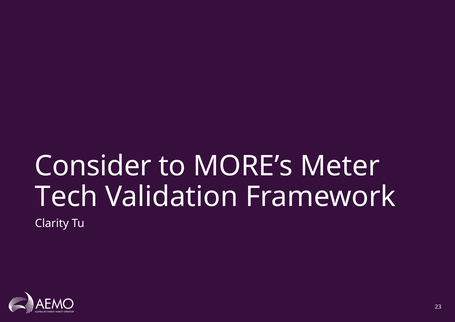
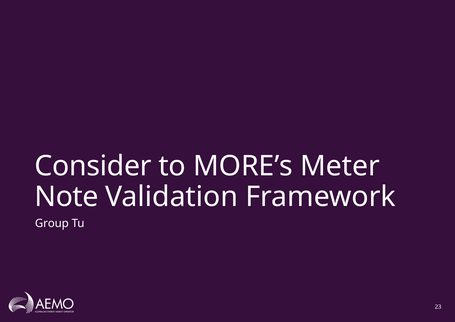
Tech: Tech -> Note
Clarity: Clarity -> Group
